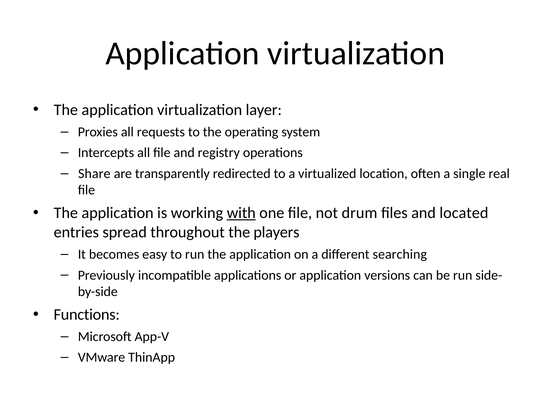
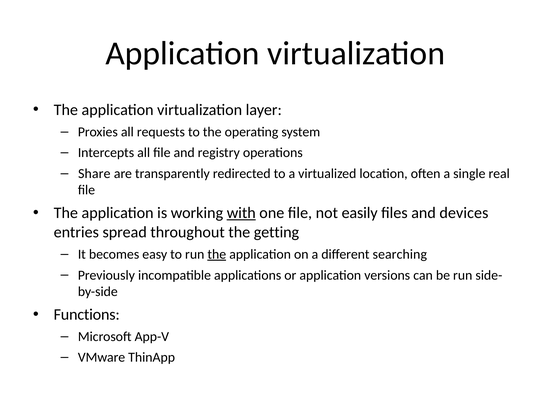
drum: drum -> easily
located: located -> devices
players: players -> getting
the at (217, 254) underline: none -> present
